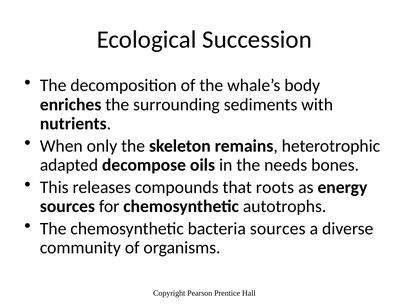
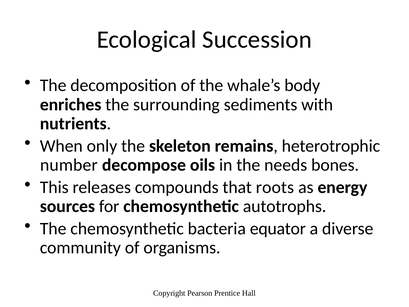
adapted: adapted -> number
bacteria sources: sources -> equator
